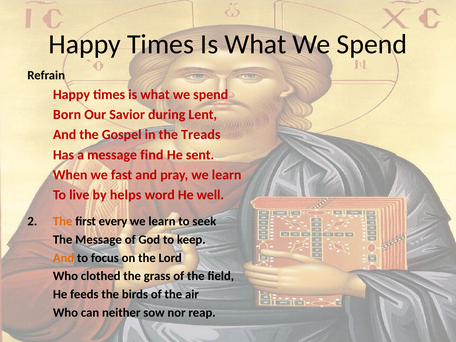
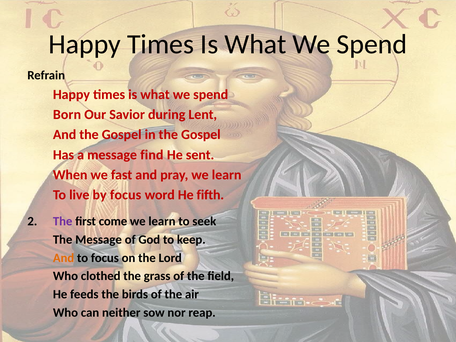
in the Treads: Treads -> Gospel
by helps: helps -> focus
well: well -> fifth
The at (63, 221) colour: orange -> purple
every: every -> come
